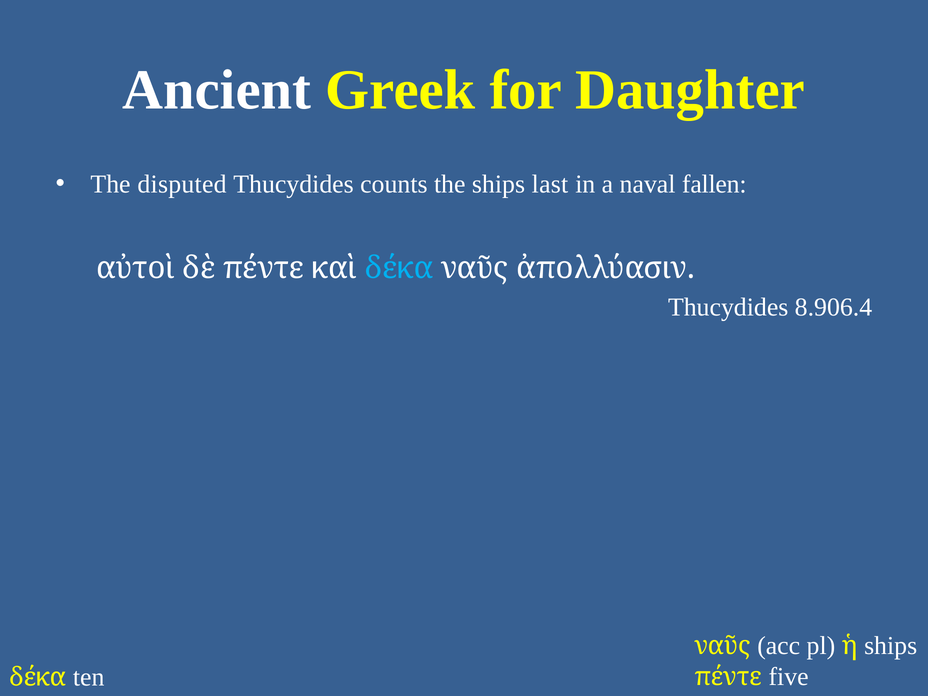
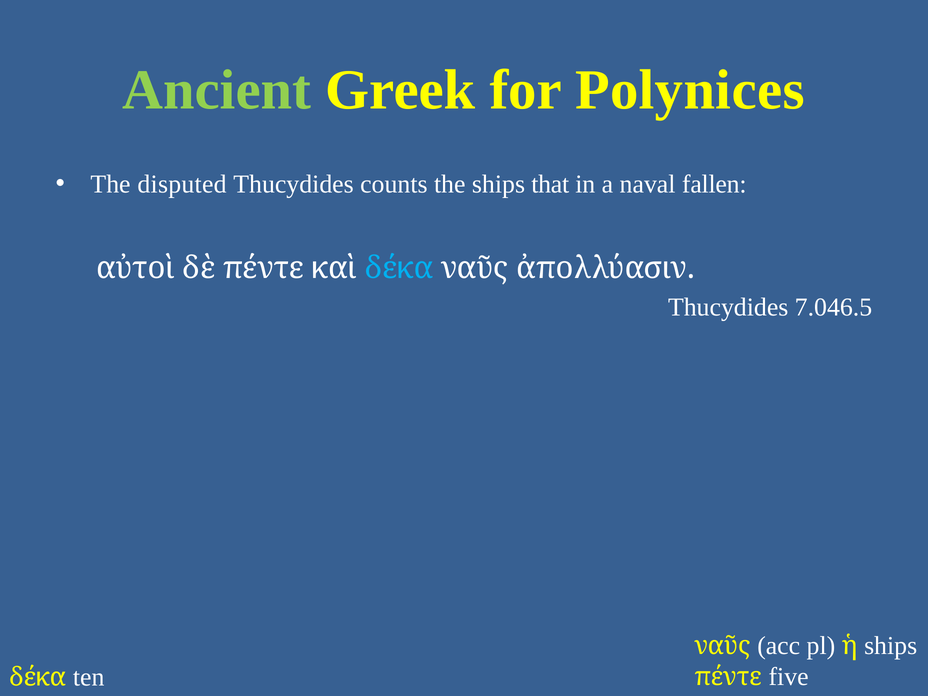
Ancient colour: white -> light green
Daughter: Daughter -> Polynices
last: last -> that
8.906.4: 8.906.4 -> 7.046.5
